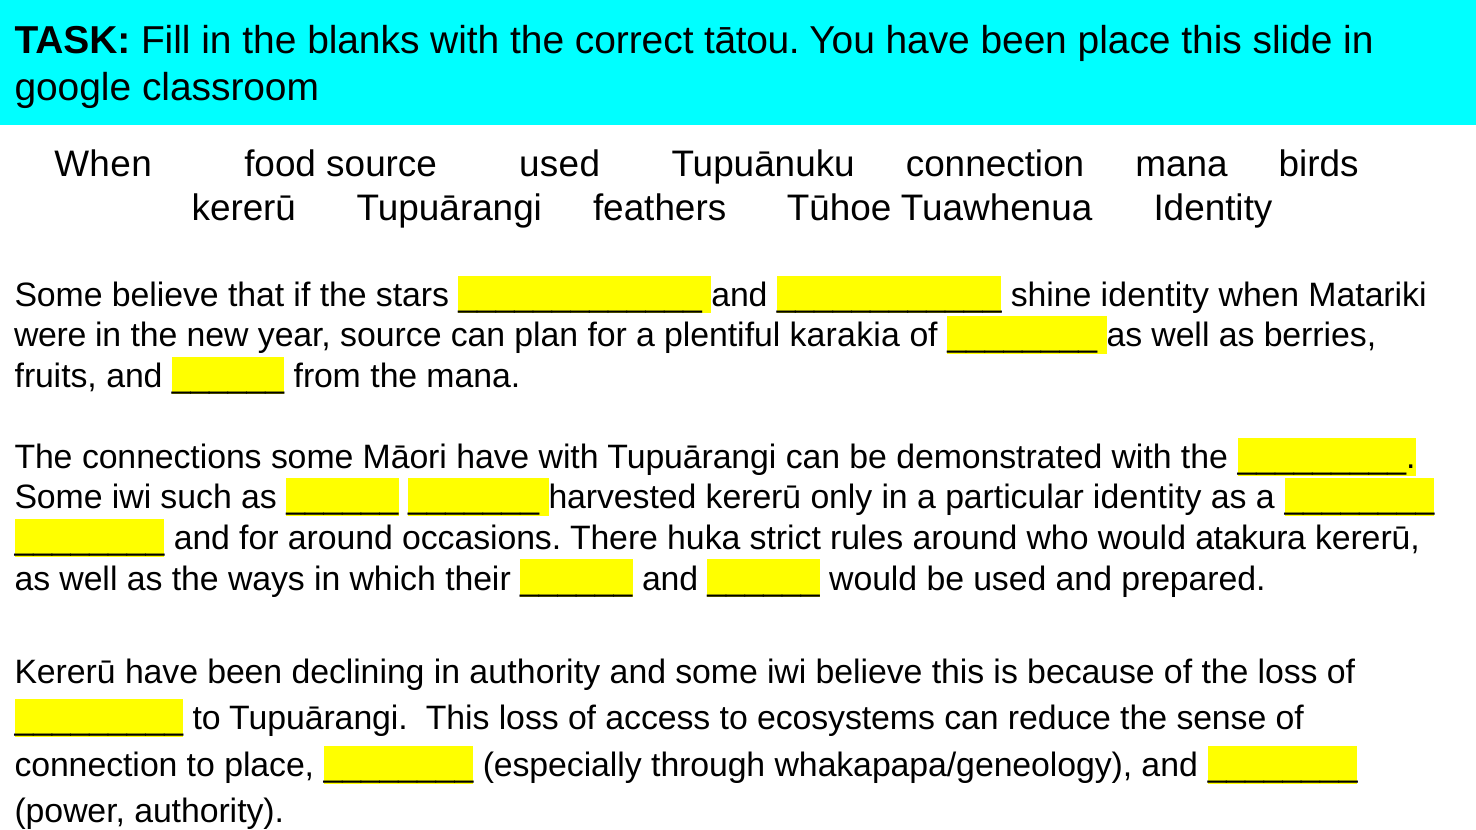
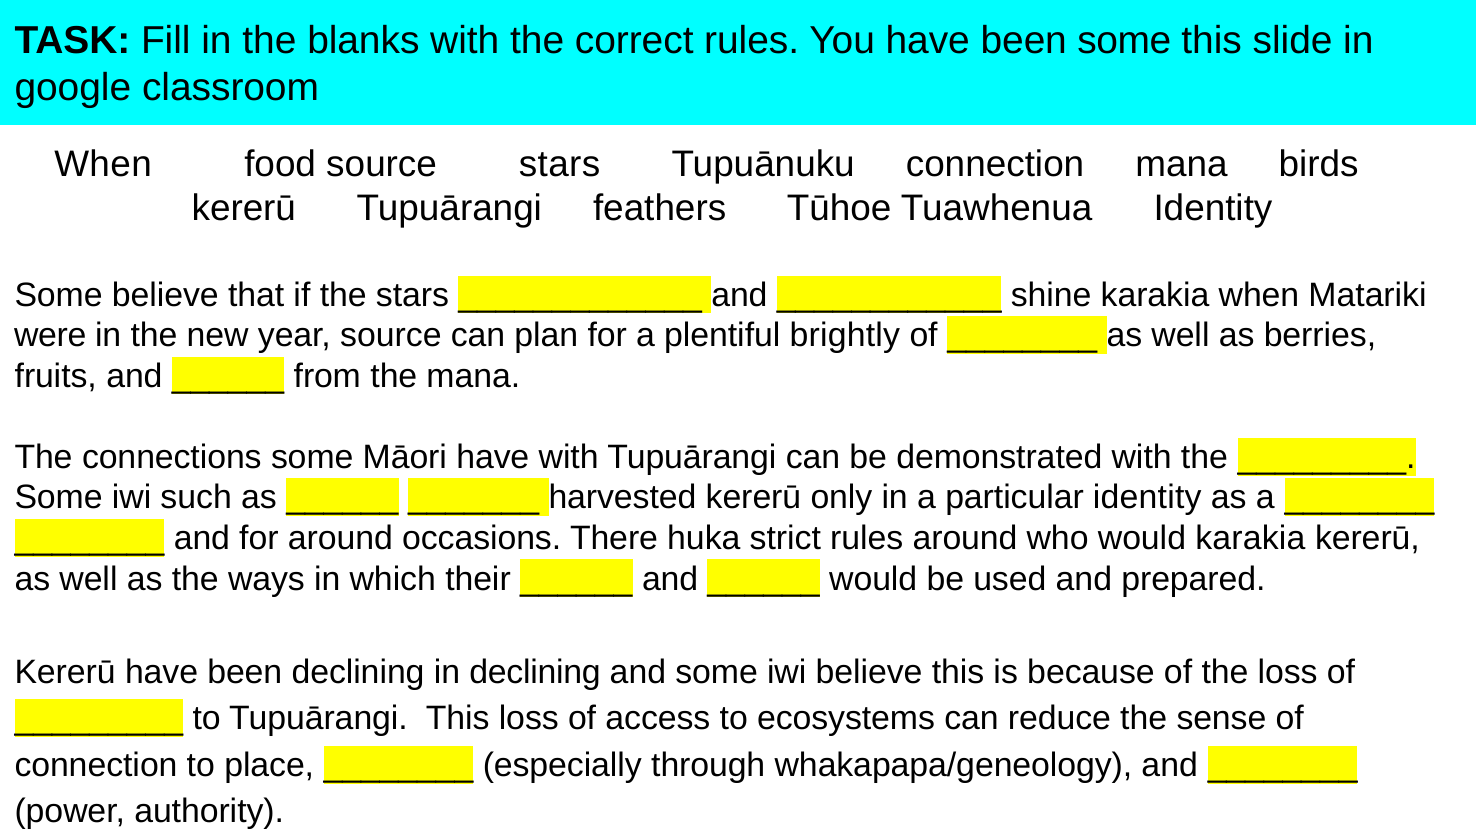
correct tātou: tātou -> rules
been place: place -> some
source used: used -> stars
shine identity: identity -> karakia
karakia: karakia -> brightly
would atakura: atakura -> karakia
in authority: authority -> declining
